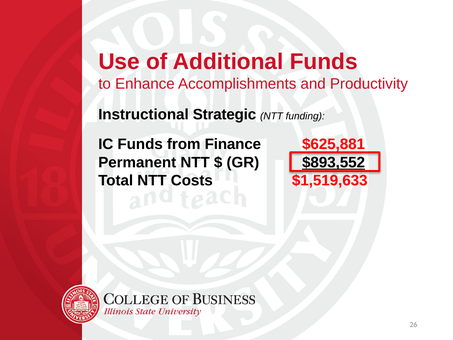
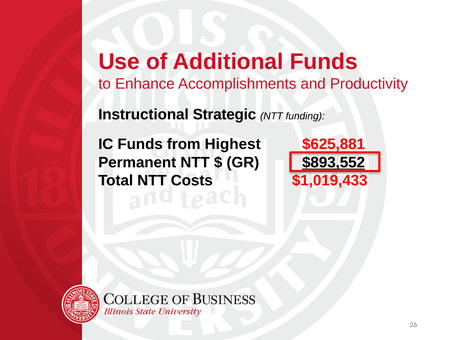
Finance: Finance -> Highest
$1,519,633: $1,519,633 -> $1,019,433
